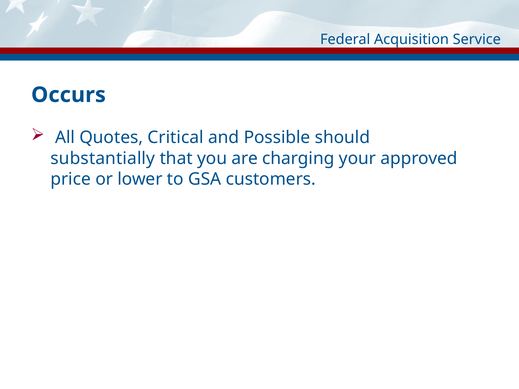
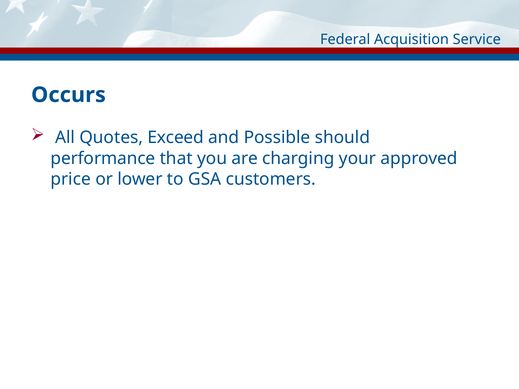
Critical: Critical -> Exceed
substantially: substantially -> performance
